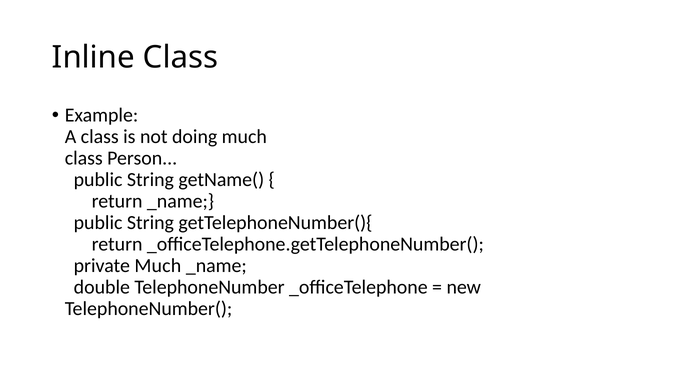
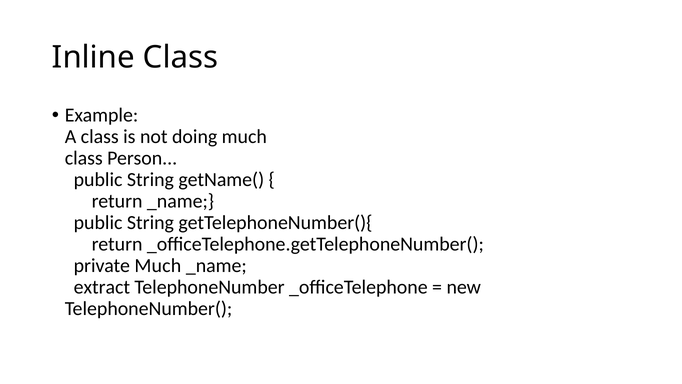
double: double -> extract
